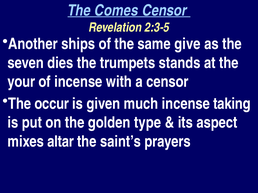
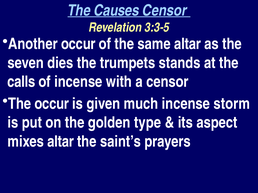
Comes: Comes -> Causes
2:3-5: 2:3-5 -> 3:3-5
Another ships: ships -> occur
same give: give -> altar
your: your -> calls
taking: taking -> storm
